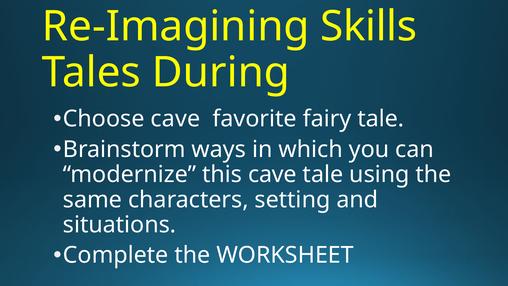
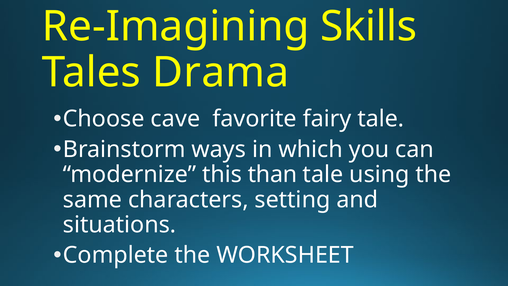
During: During -> Drama
this cave: cave -> than
